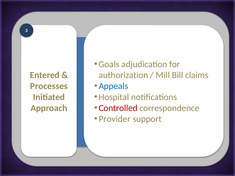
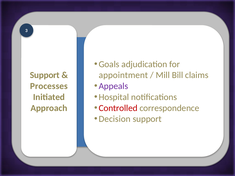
Entered at (45, 75): Entered -> Support
authorization: authorization -> appointment
Appeals colour: blue -> purple
Provider: Provider -> Decision
